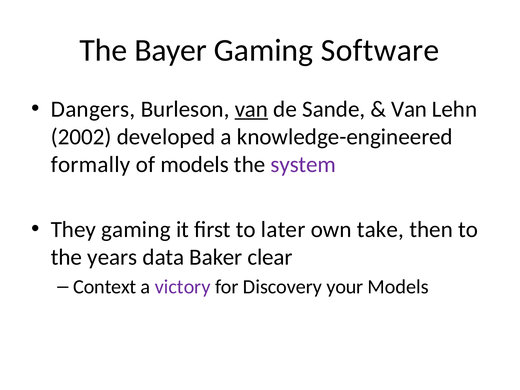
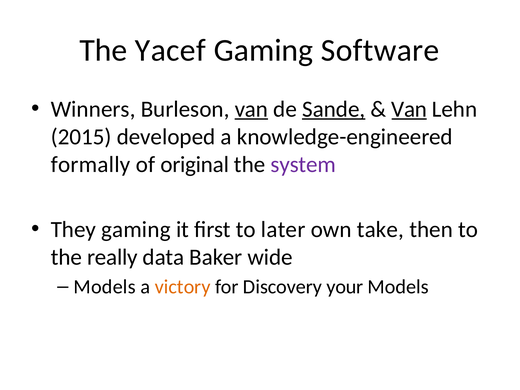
Bayer: Bayer -> Yacef
Dangers: Dangers -> Winners
Sande underline: none -> present
Van at (409, 109) underline: none -> present
2002: 2002 -> 2015
of models: models -> original
years: years -> really
clear: clear -> wide
Context at (105, 287): Context -> Models
victory colour: purple -> orange
